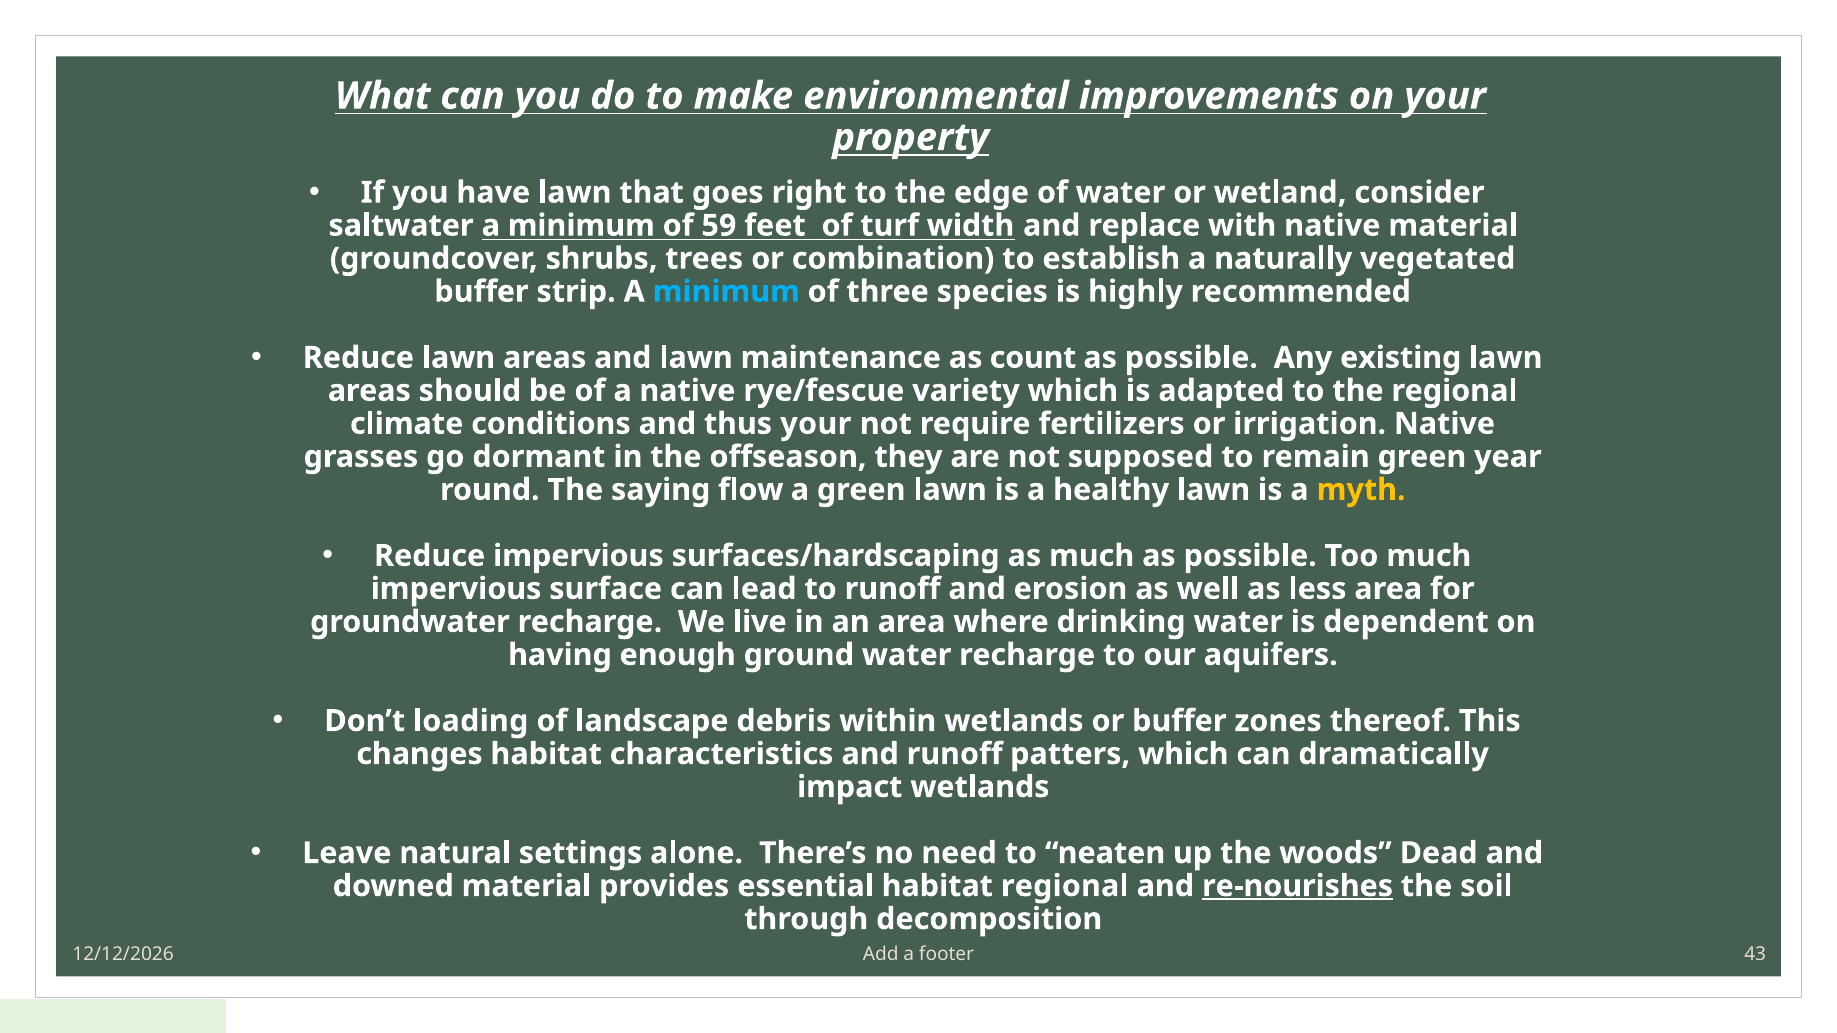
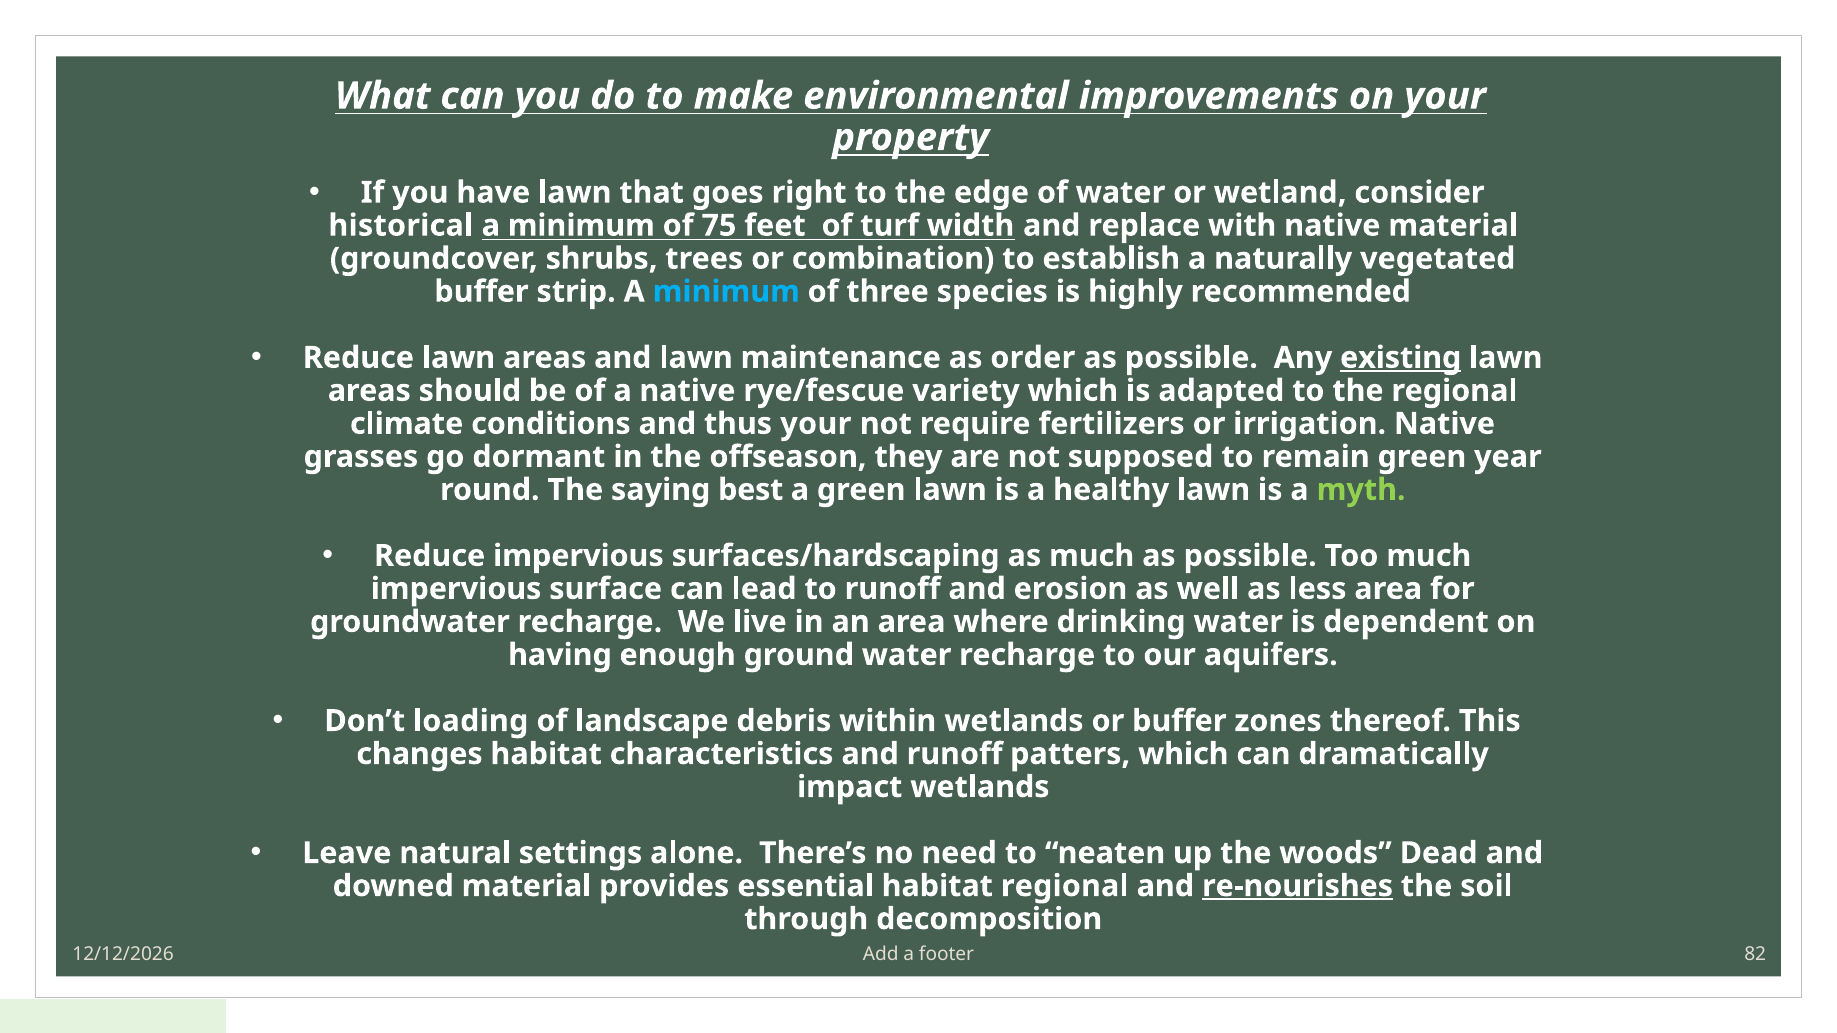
saltwater: saltwater -> historical
59: 59 -> 75
count: count -> order
existing underline: none -> present
flow: flow -> best
myth colour: yellow -> light green
43: 43 -> 82
